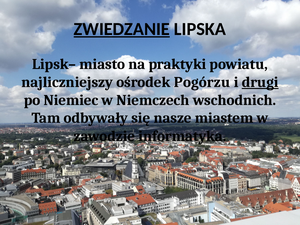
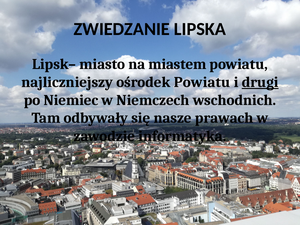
ZWIEDZANIE underline: present -> none
praktyki: praktyki -> miastem
ośrodek Pogórzu: Pogórzu -> Powiatu
miastem: miastem -> prawach
